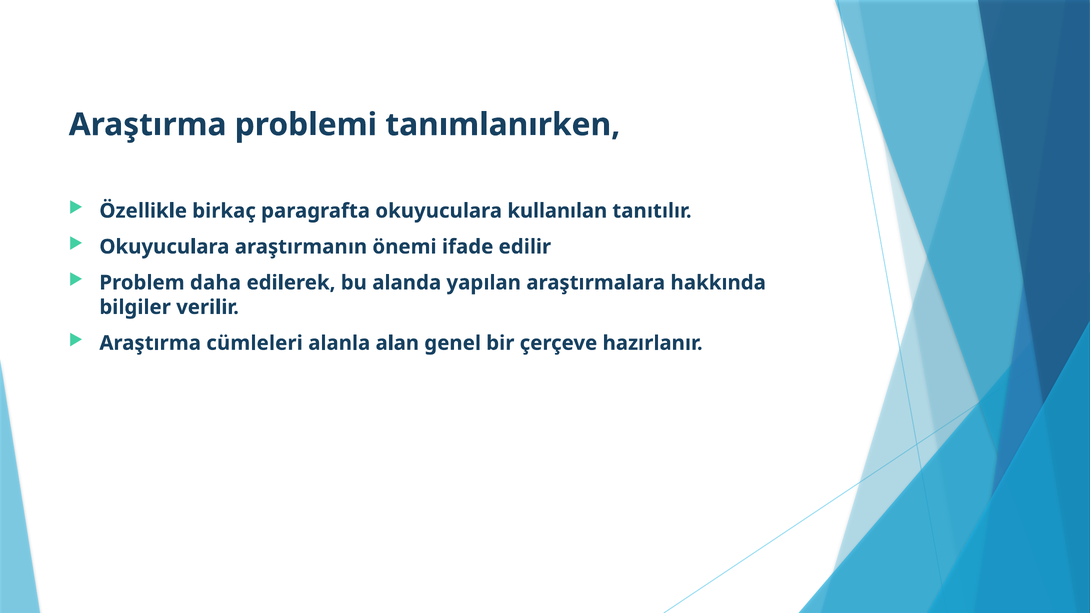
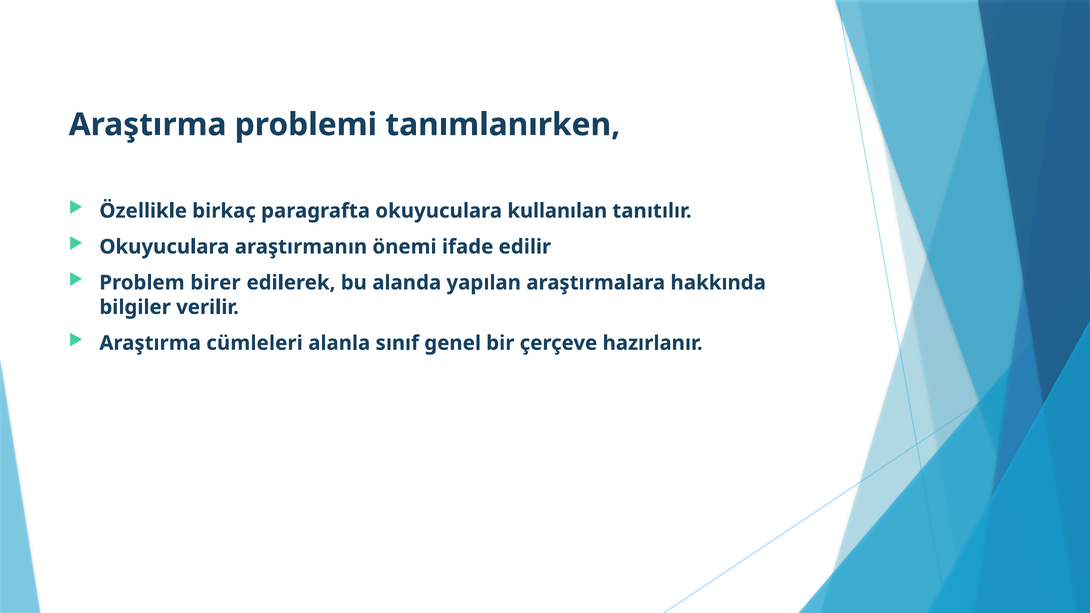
daha: daha -> birer
alan: alan -> sınıf
